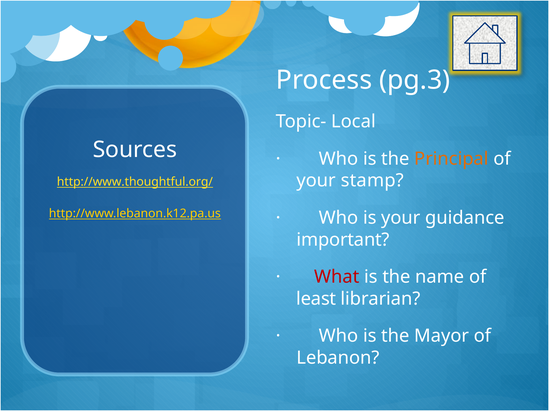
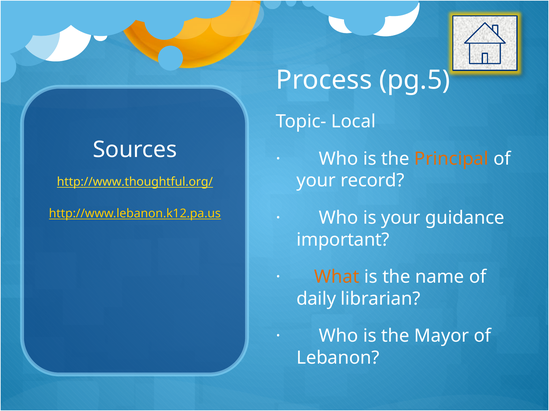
pg.3: pg.3 -> pg.5
stamp: stamp -> record
What colour: red -> orange
least: least -> daily
